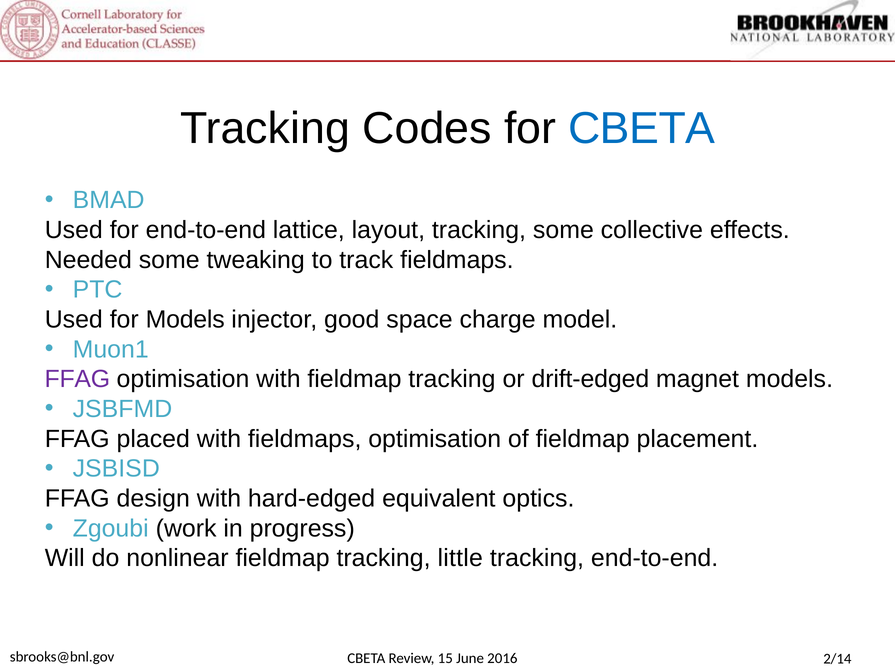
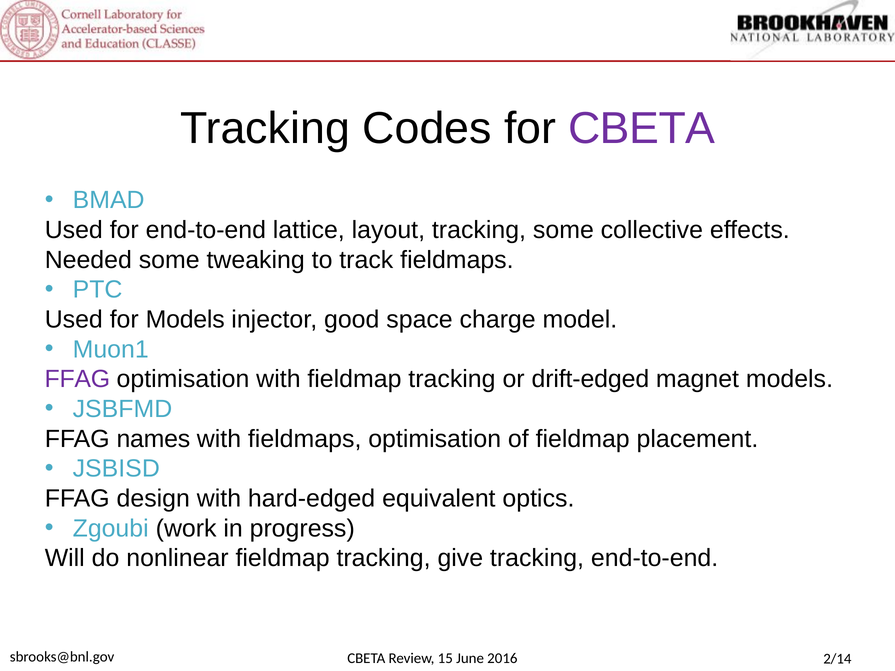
CBETA at (642, 128) colour: blue -> purple
placed: placed -> names
little: little -> give
